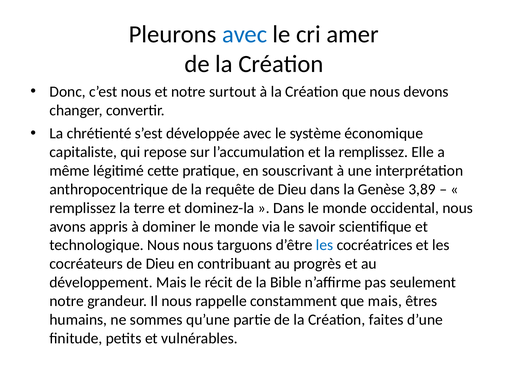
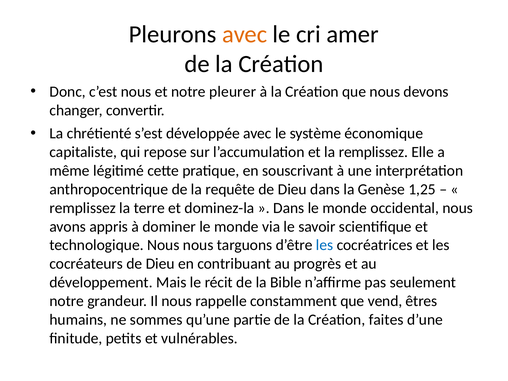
avec at (245, 34) colour: blue -> orange
surtout: surtout -> pleurer
3,89: 3,89 -> 1,25
que mais: mais -> vend
